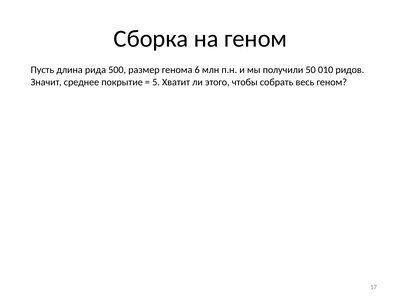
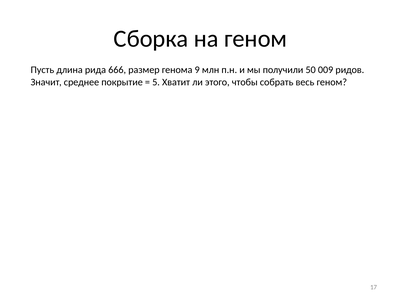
500: 500 -> 666
6: 6 -> 9
010: 010 -> 009
